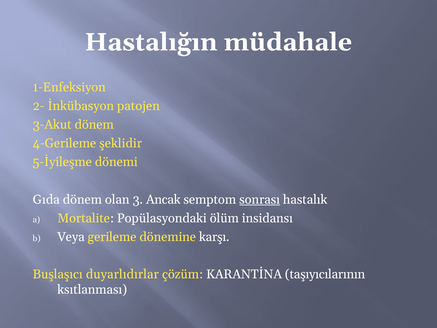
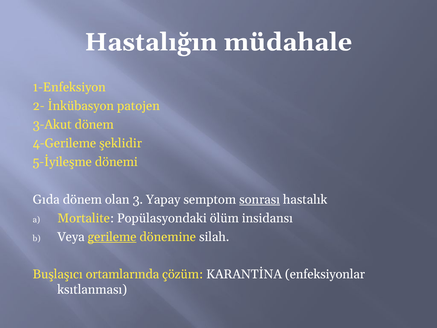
Ancak: Ancak -> Yapay
gerileme underline: none -> present
karşı: karşı -> silah
duyarlıdırlar: duyarlıdırlar -> ortamlarında
taşıyıcılarının: taşıyıcılarının -> enfeksiyonlar
